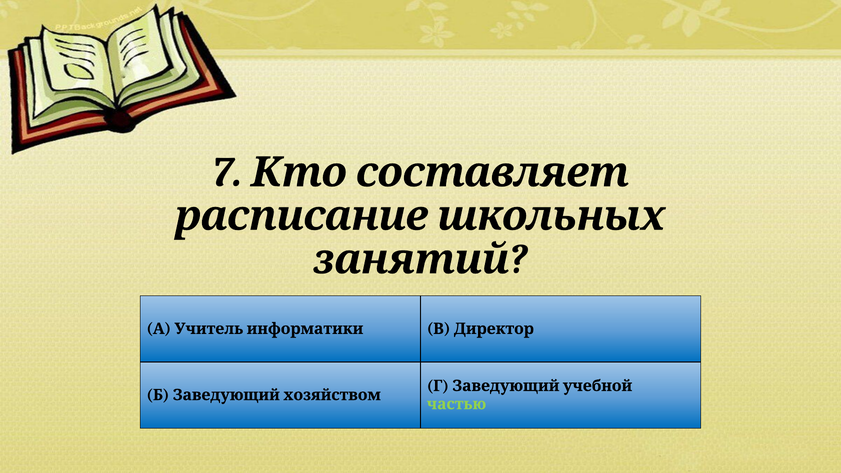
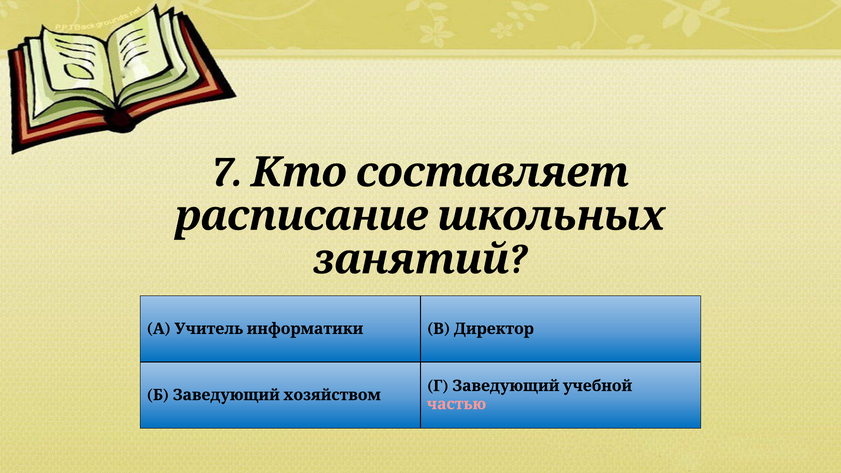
частью colour: light green -> pink
